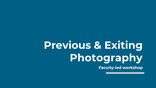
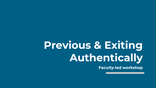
Photography: Photography -> Authentically
